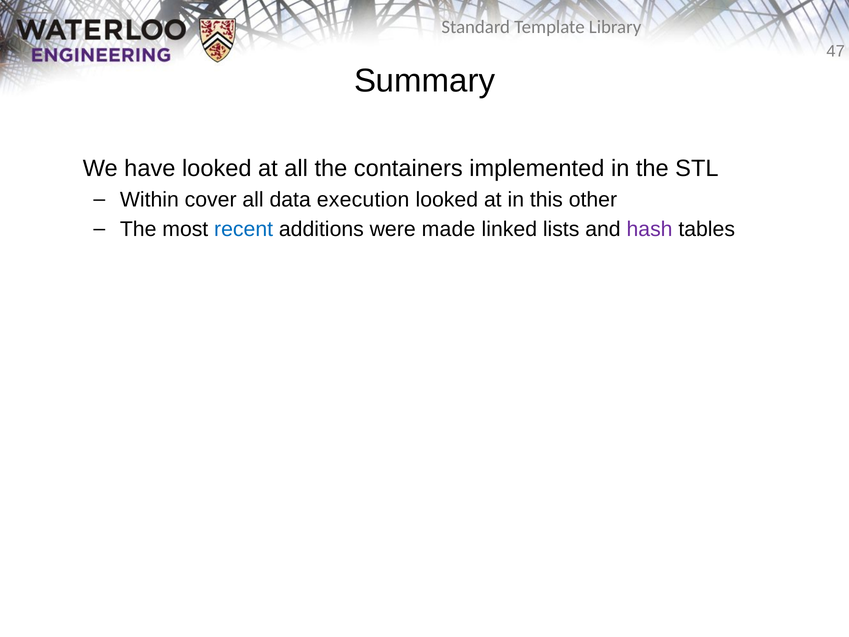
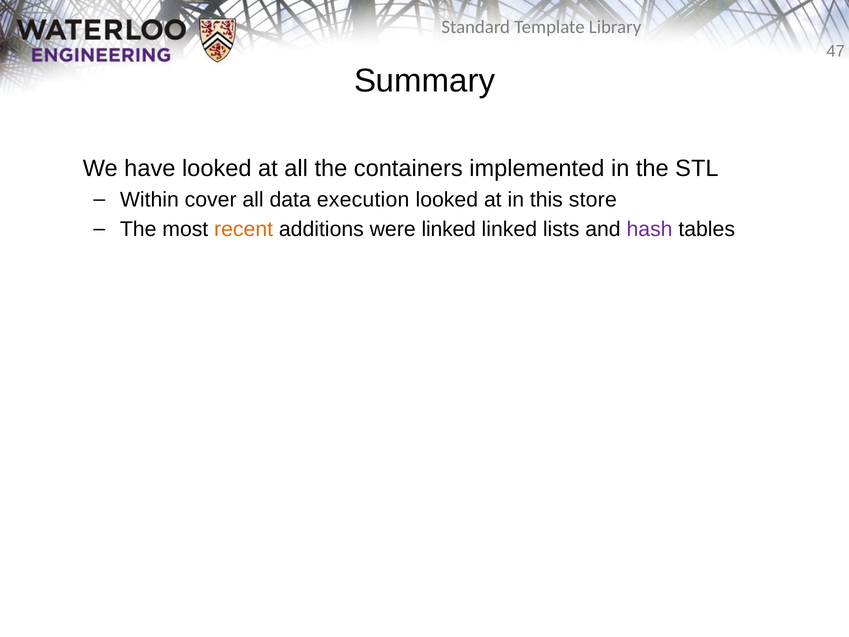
other: other -> store
recent colour: blue -> orange
were made: made -> linked
